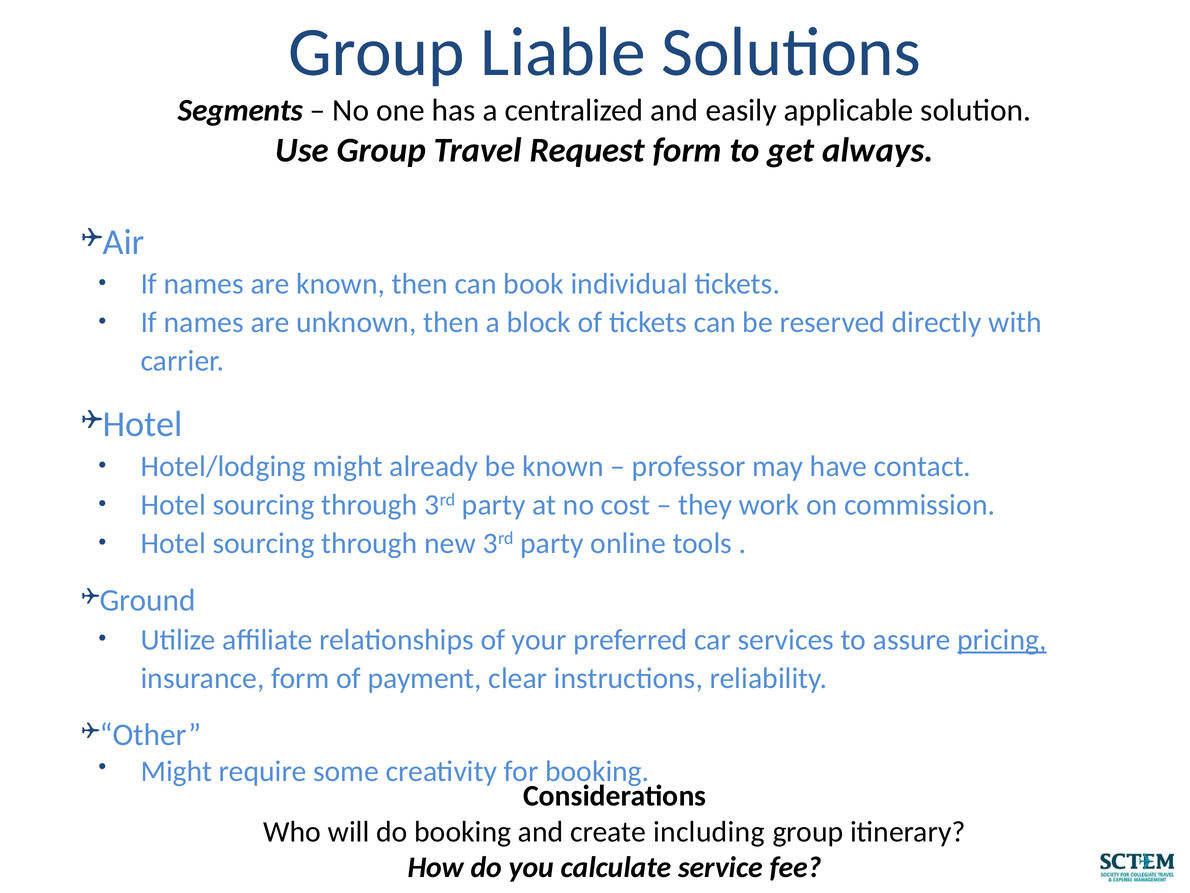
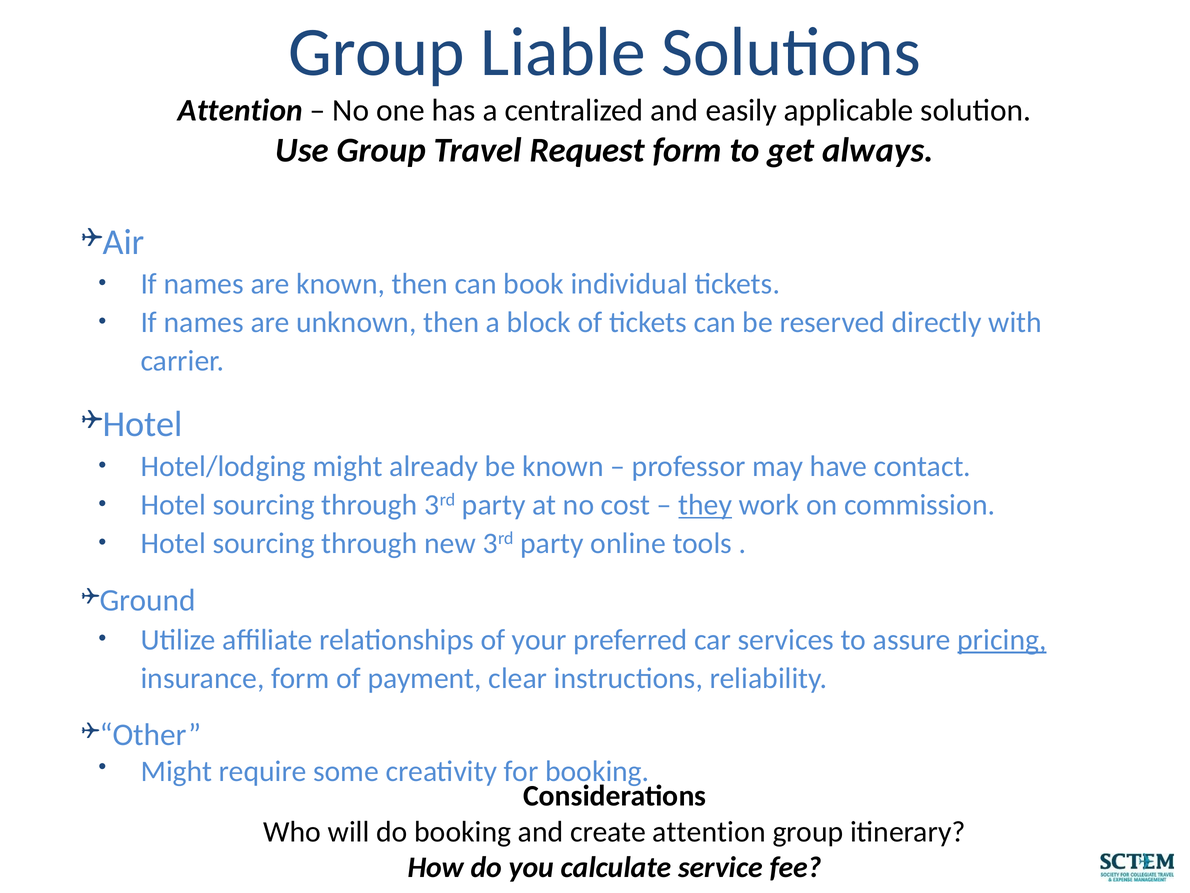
Segments at (240, 110): Segments -> Attention
they underline: none -> present
create including: including -> attention
